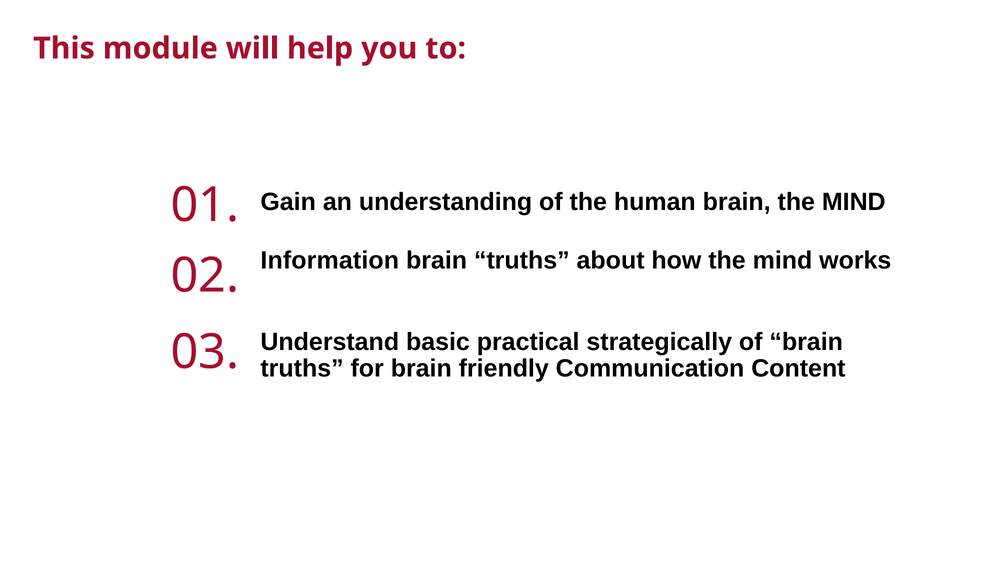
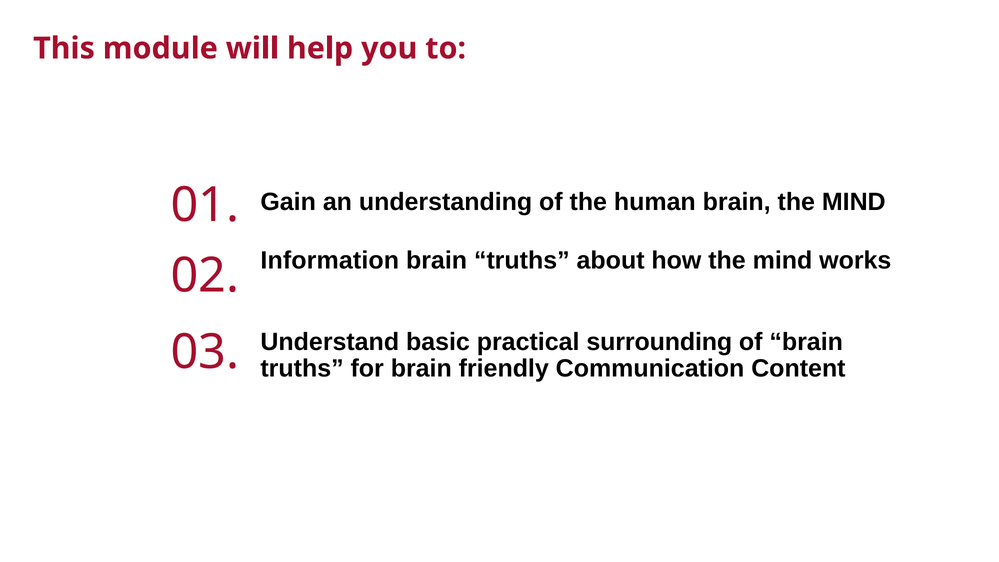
strategically: strategically -> surrounding
